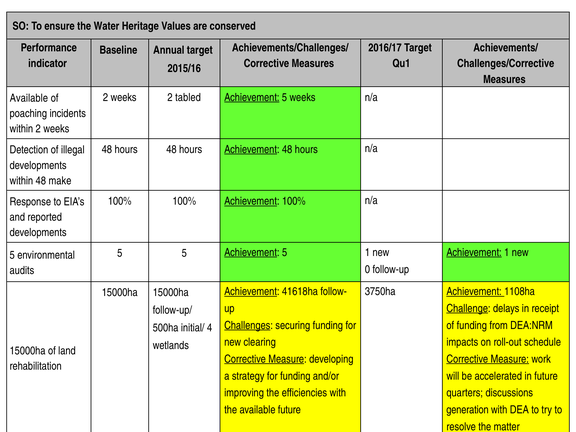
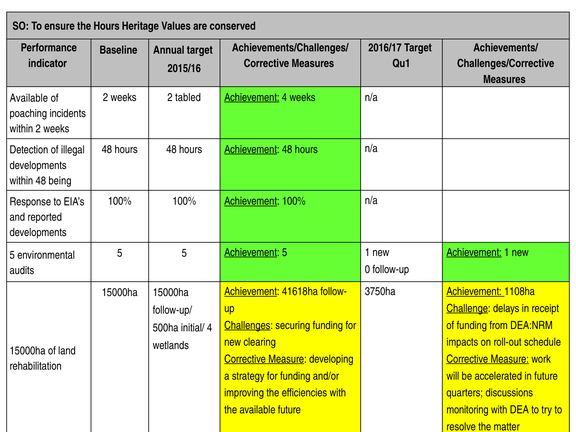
the Water: Water -> Hours
5 at (284, 97): 5 -> 4
make: make -> being
generation: generation -> monitoring
